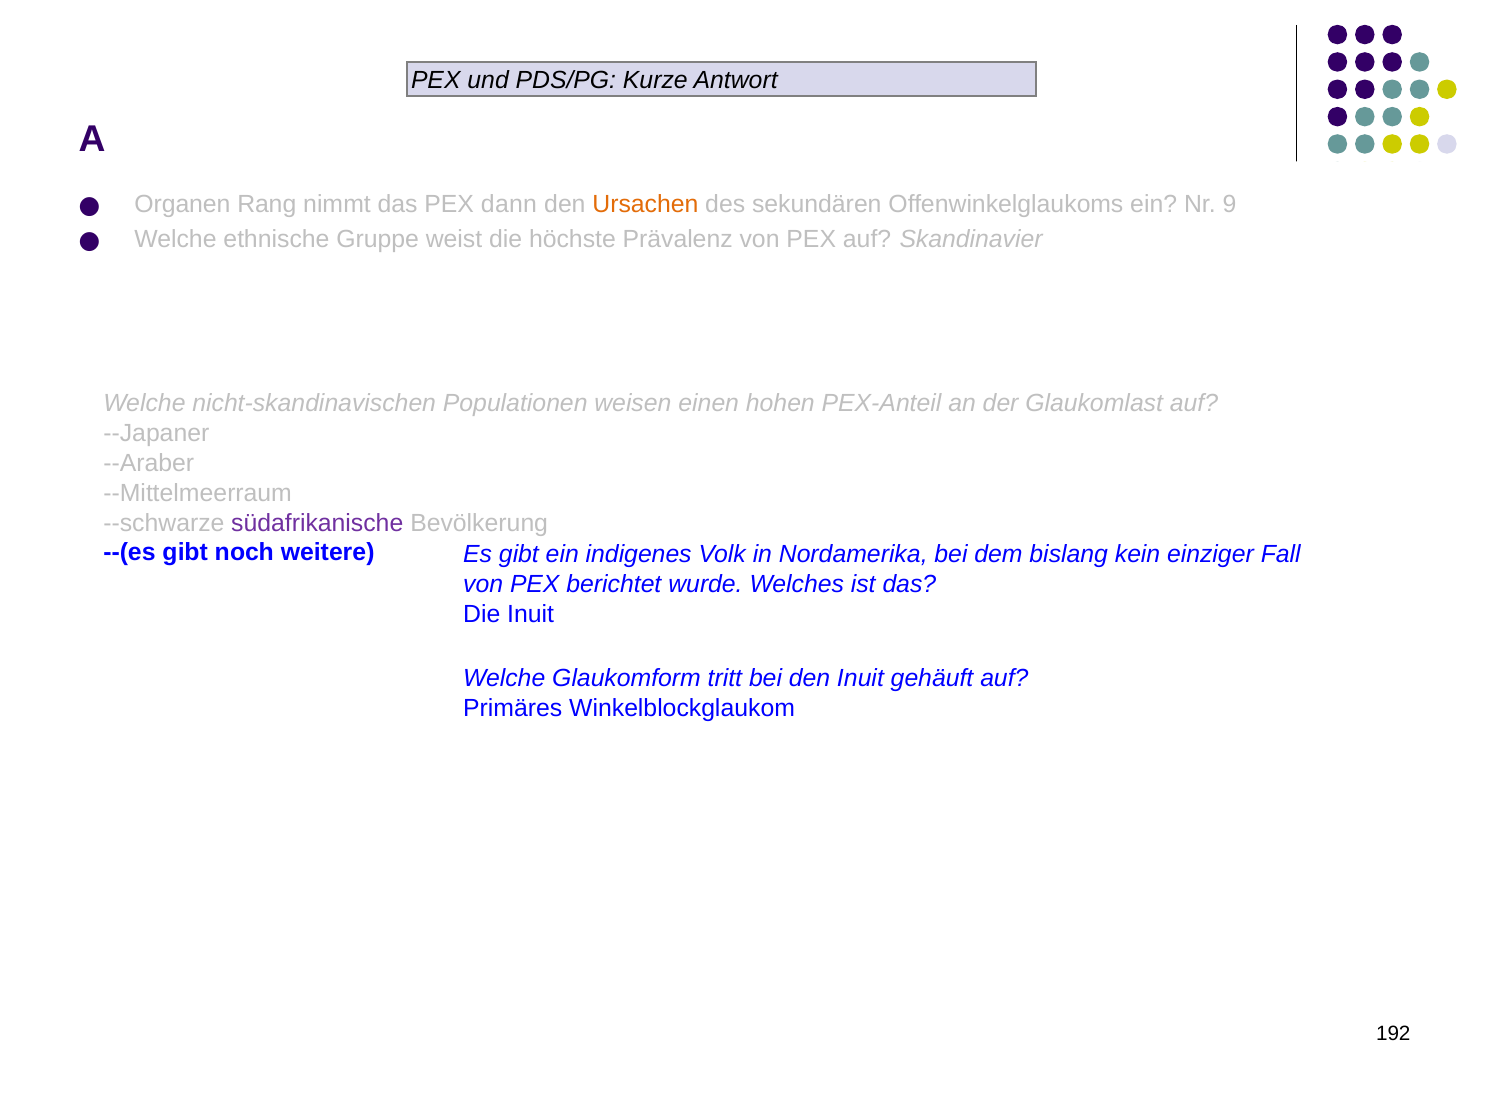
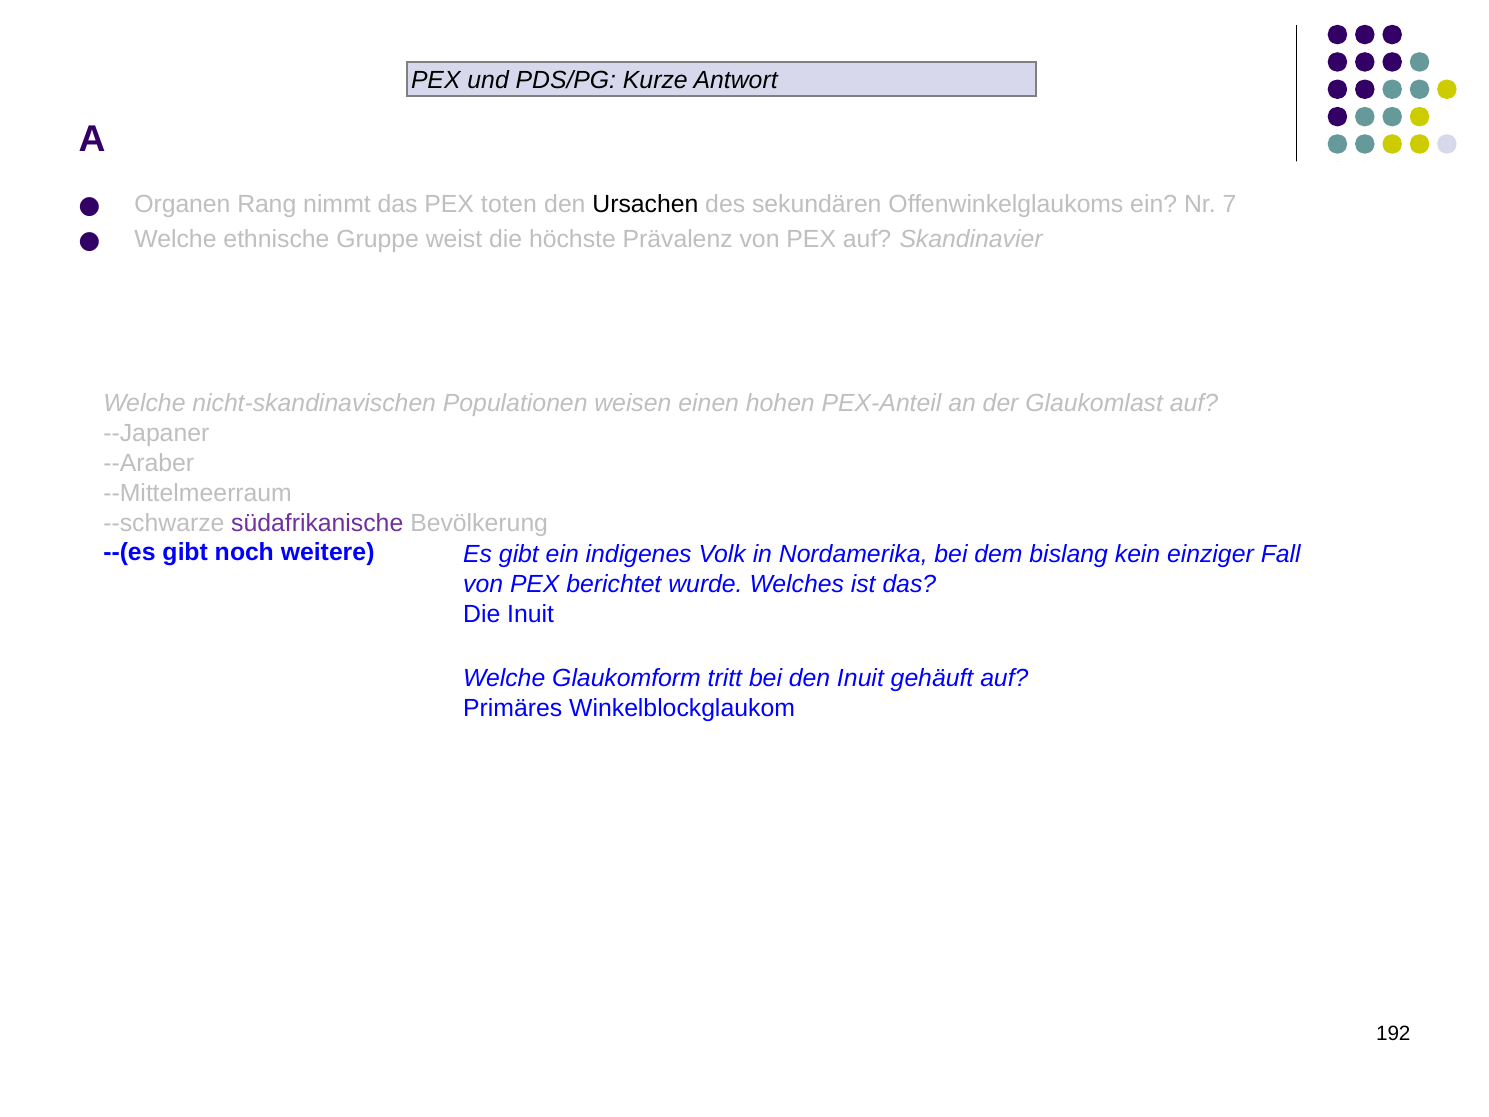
dann: dann -> toten
Ursachen colour: orange -> black
9: 9 -> 7
